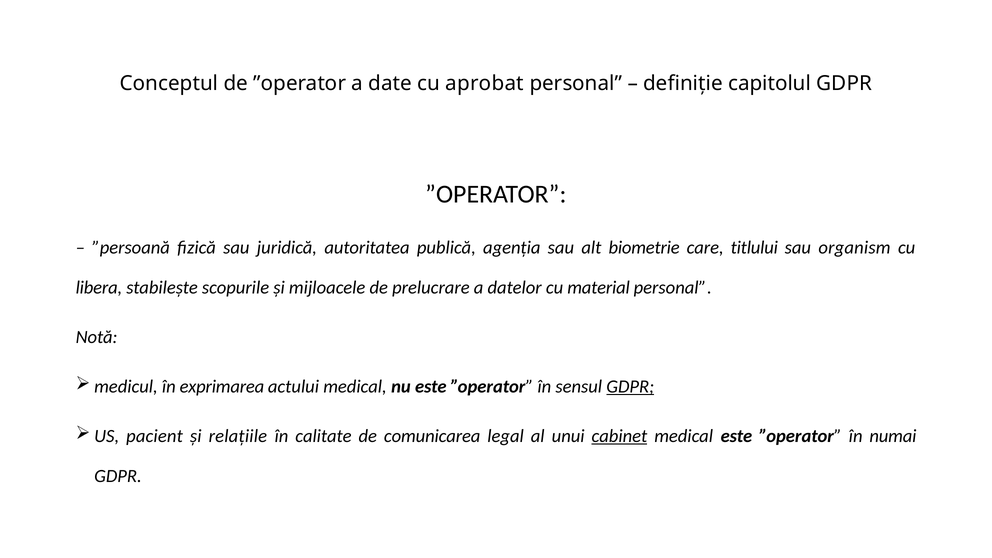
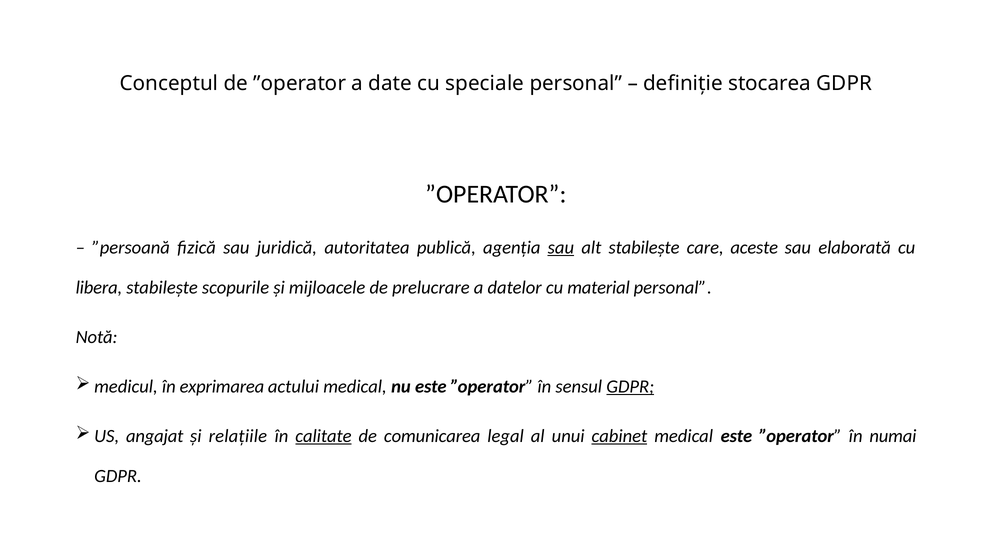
aprobat: aprobat -> speciale
capitolul: capitolul -> stocarea
sau at (561, 248) underline: none -> present
alt biometrie: biometrie -> stabilește
titlului: titlului -> aceste
organism: organism -> elaborată
pacient: pacient -> angajat
calitate underline: none -> present
